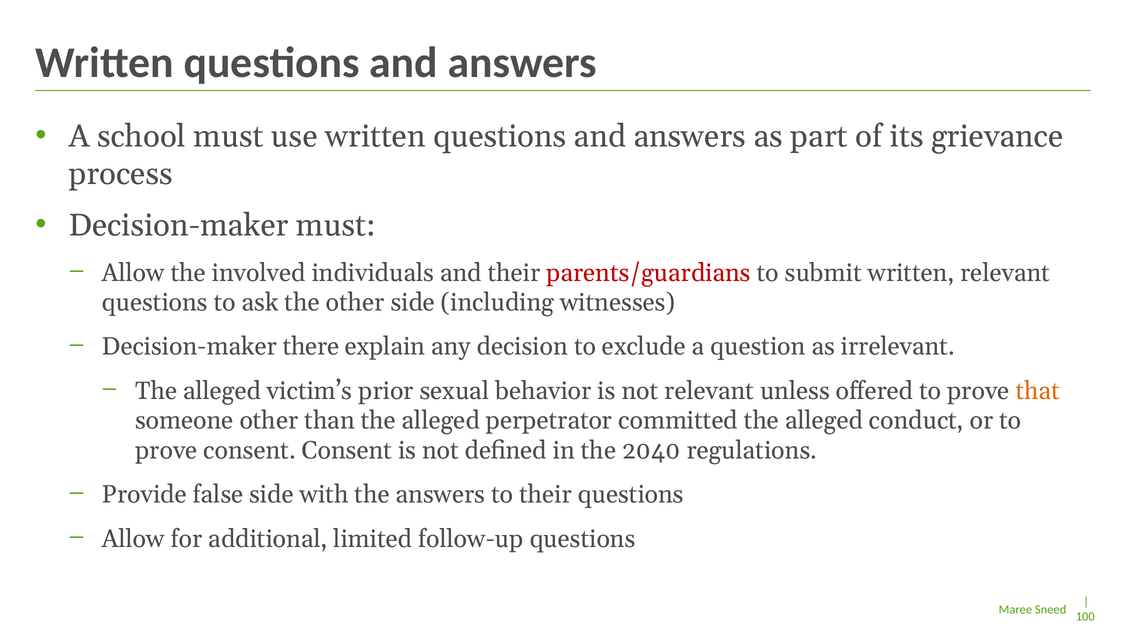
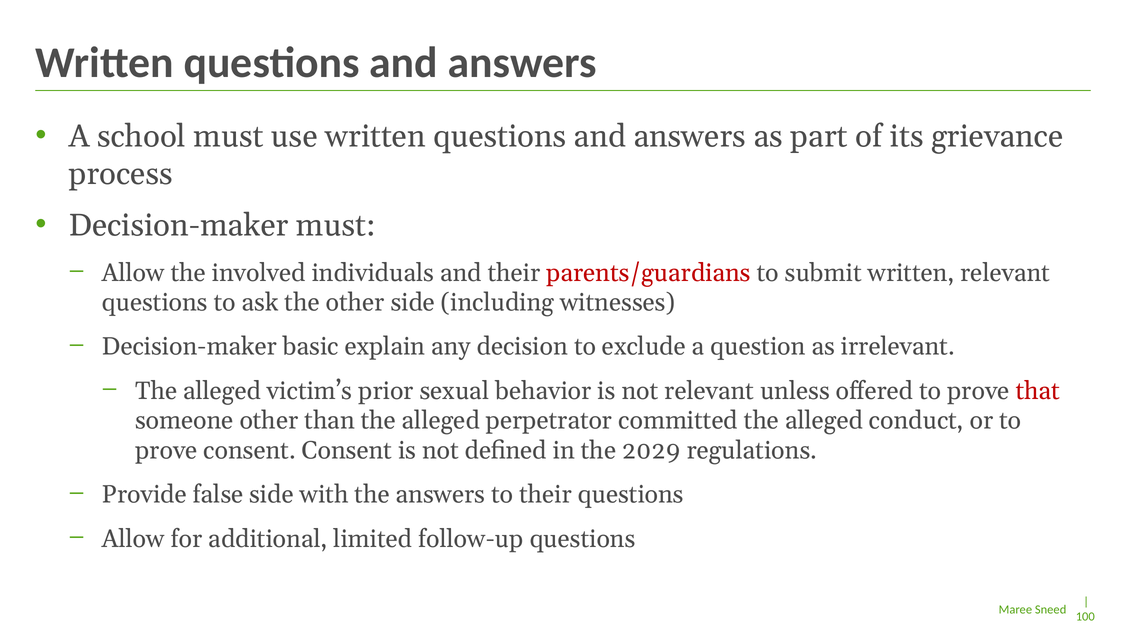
there: there -> basic
that colour: orange -> red
2040: 2040 -> 2029
